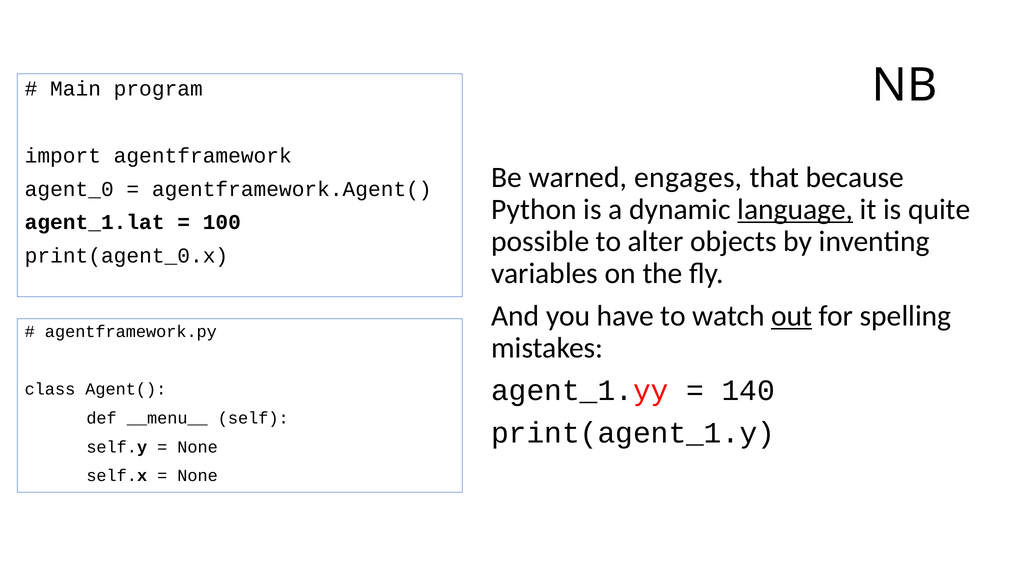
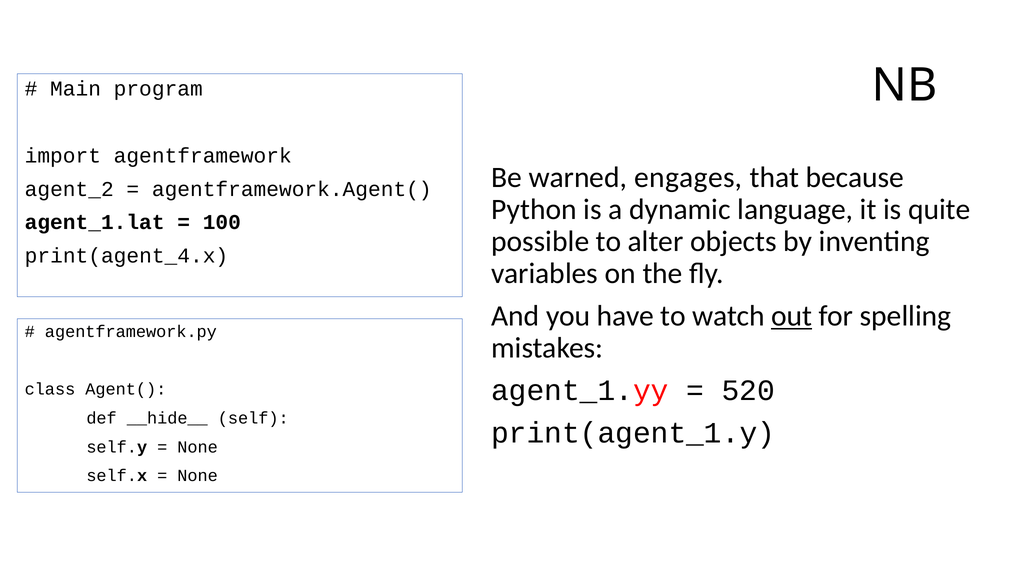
agent_0: agent_0 -> agent_2
language underline: present -> none
print(agent_0.x: print(agent_0.x -> print(agent_4.x
140: 140 -> 520
__menu__: __menu__ -> __hide__
